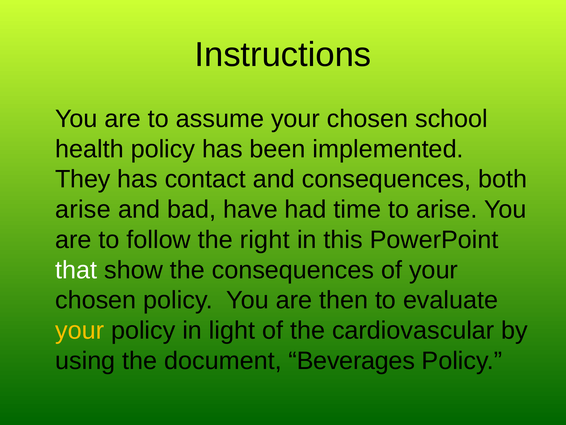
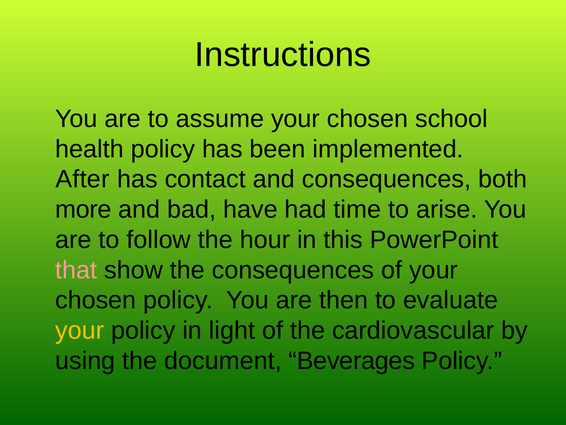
They: They -> After
arise at (83, 209): arise -> more
right: right -> hour
that colour: white -> pink
